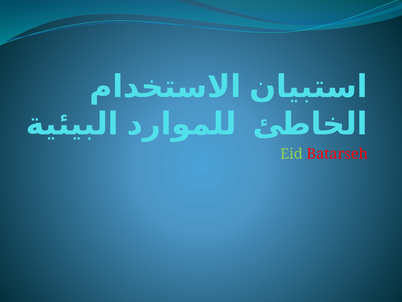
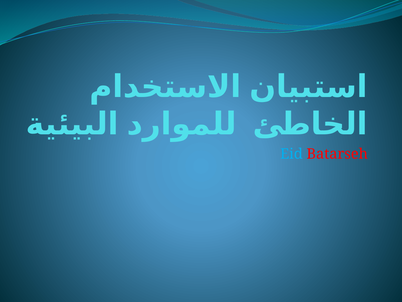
Eid colour: light green -> light blue
